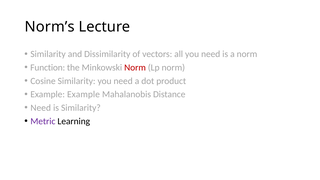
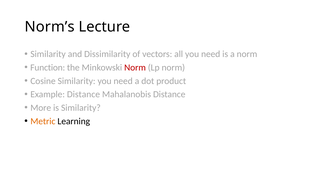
Example Example: Example -> Distance
Need at (41, 108): Need -> More
Metric colour: purple -> orange
